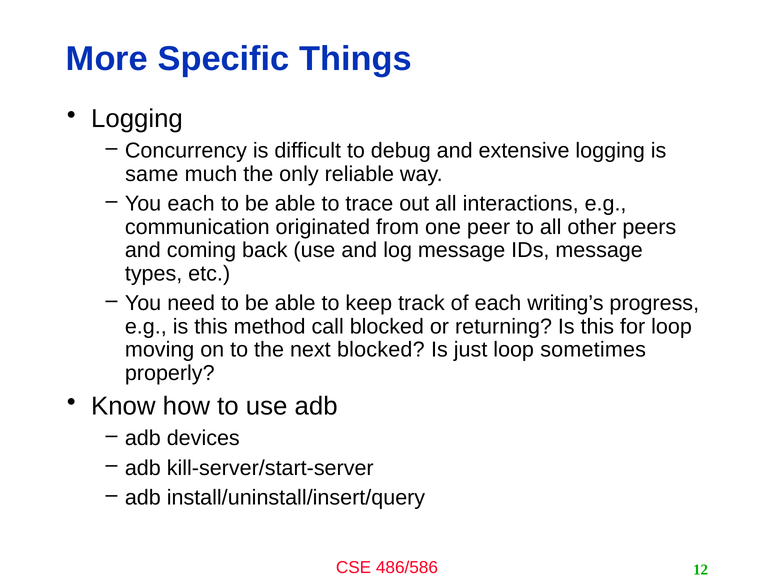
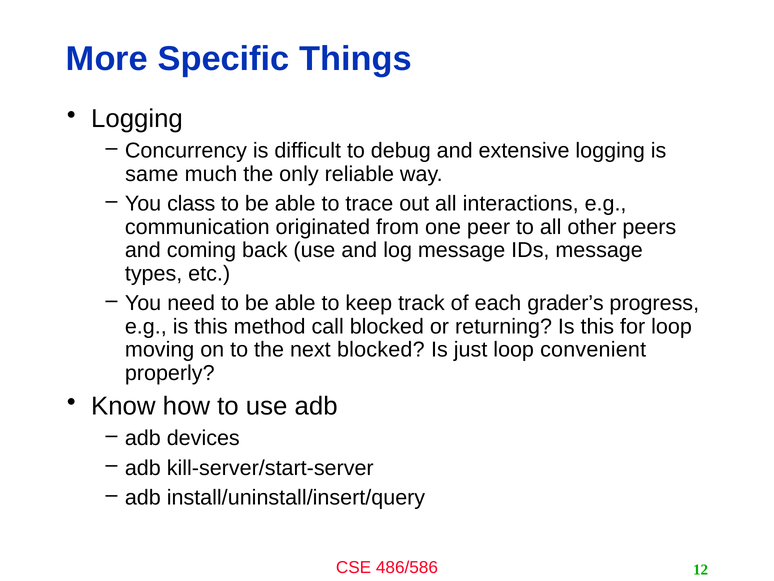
You each: each -> class
writing’s: writing’s -> grader’s
sometimes: sometimes -> convenient
